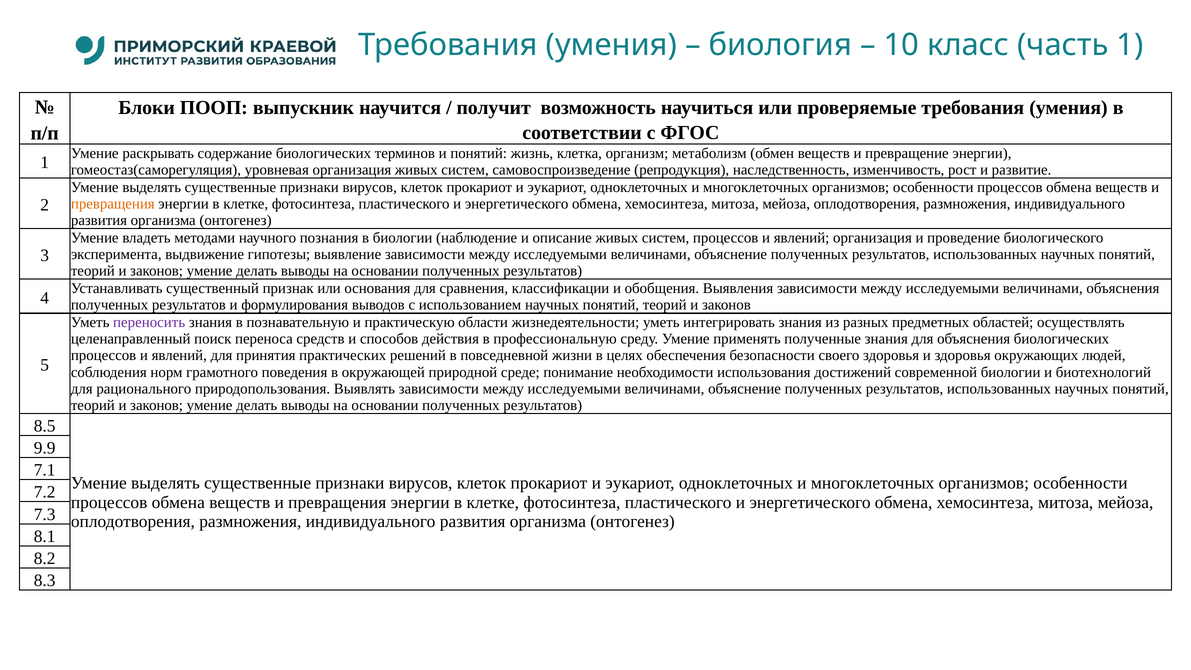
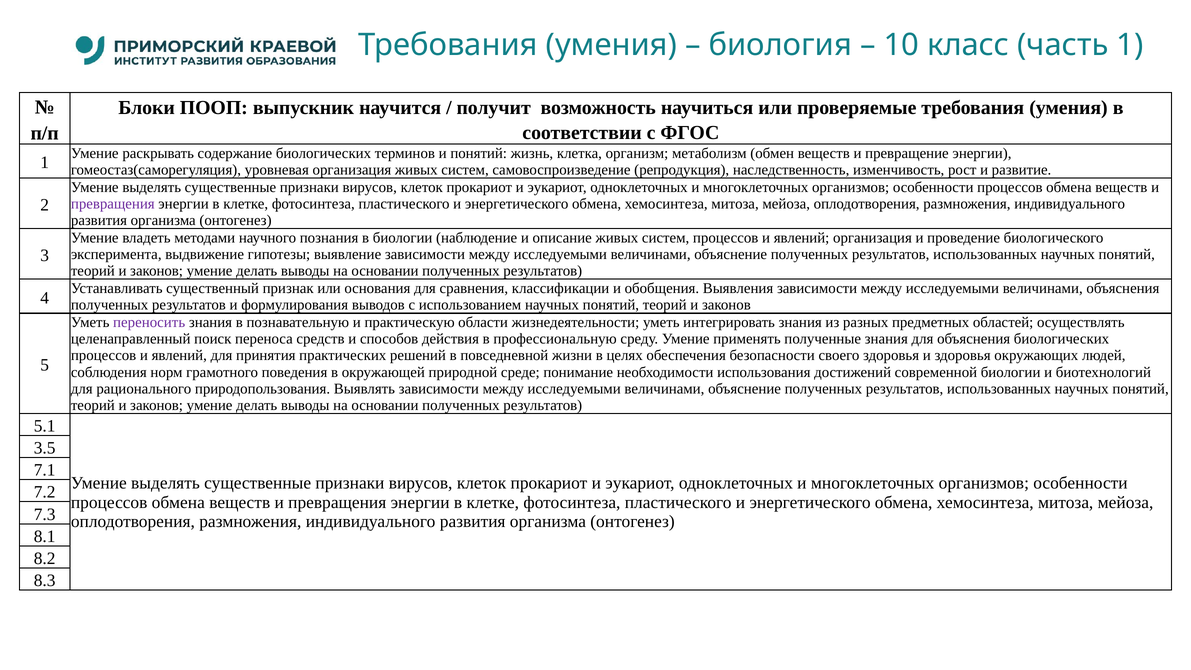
превращения at (113, 204) colour: orange -> purple
8.5: 8.5 -> 5.1
9.9: 9.9 -> 3.5
